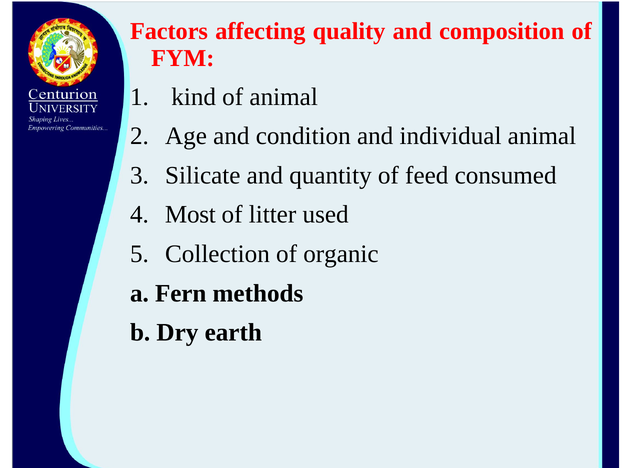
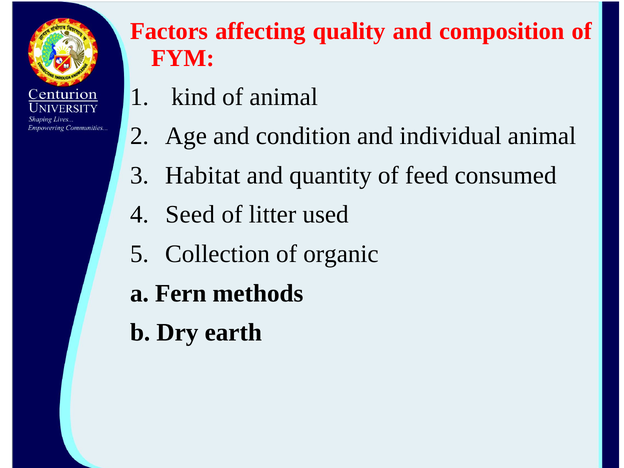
Silicate: Silicate -> Habitat
Most: Most -> Seed
